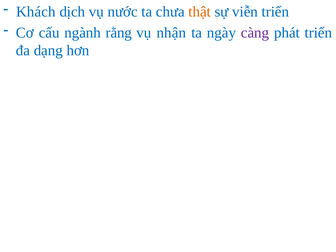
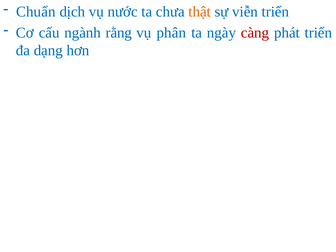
Khách: Khách -> Chuẩn
nhận: nhận -> phân
càng colour: purple -> red
